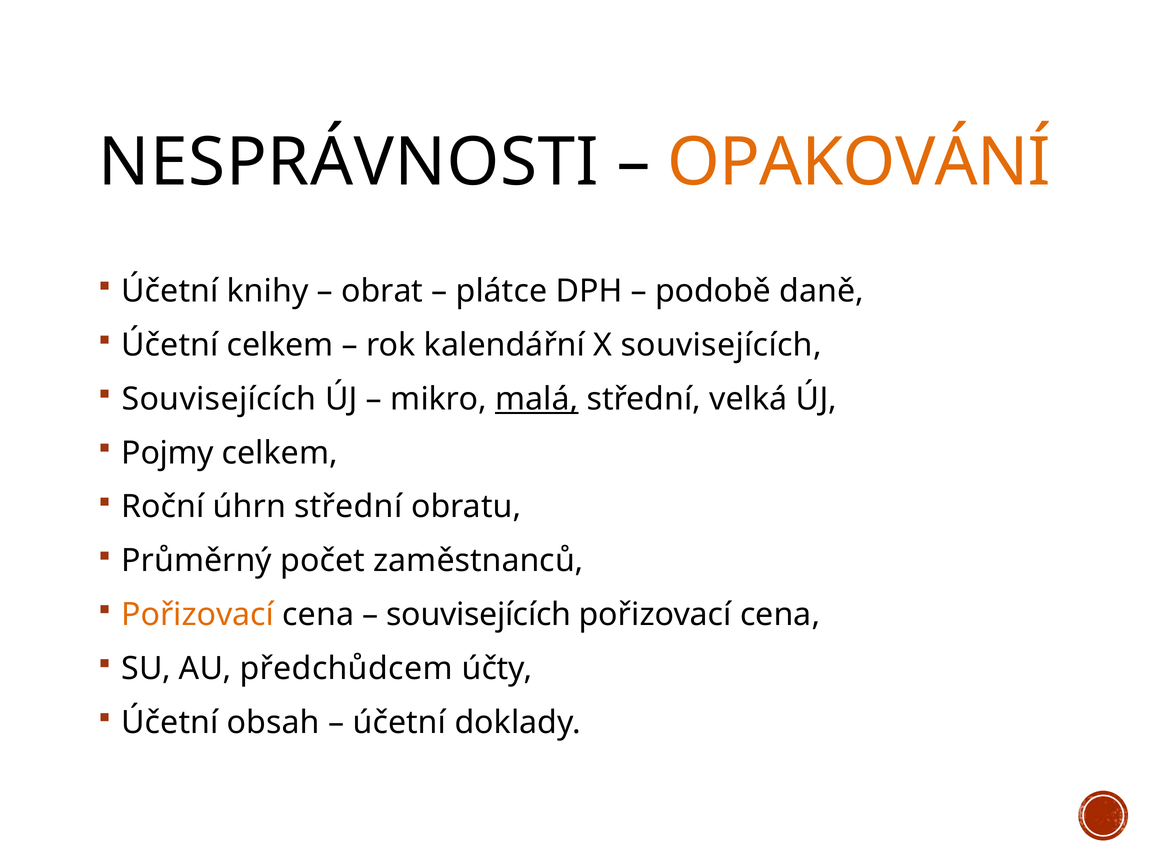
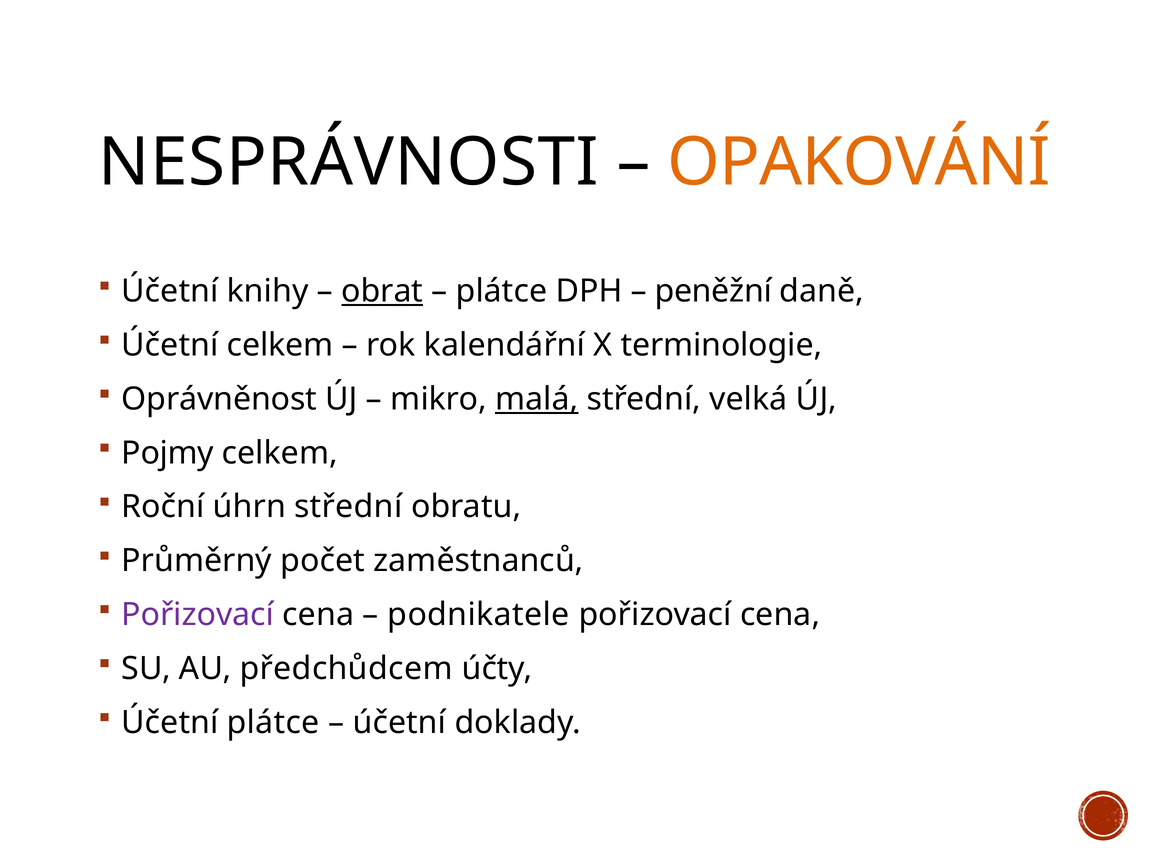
obrat underline: none -> present
podobě: podobě -> peněžní
X souvisejících: souvisejících -> terminologie
Souvisejících at (219, 399): Souvisejících -> Oprávněnost
Pořizovací at (198, 615) colour: orange -> purple
souvisejících at (479, 615): souvisejících -> podnikatele
Účetní obsah: obsah -> plátce
